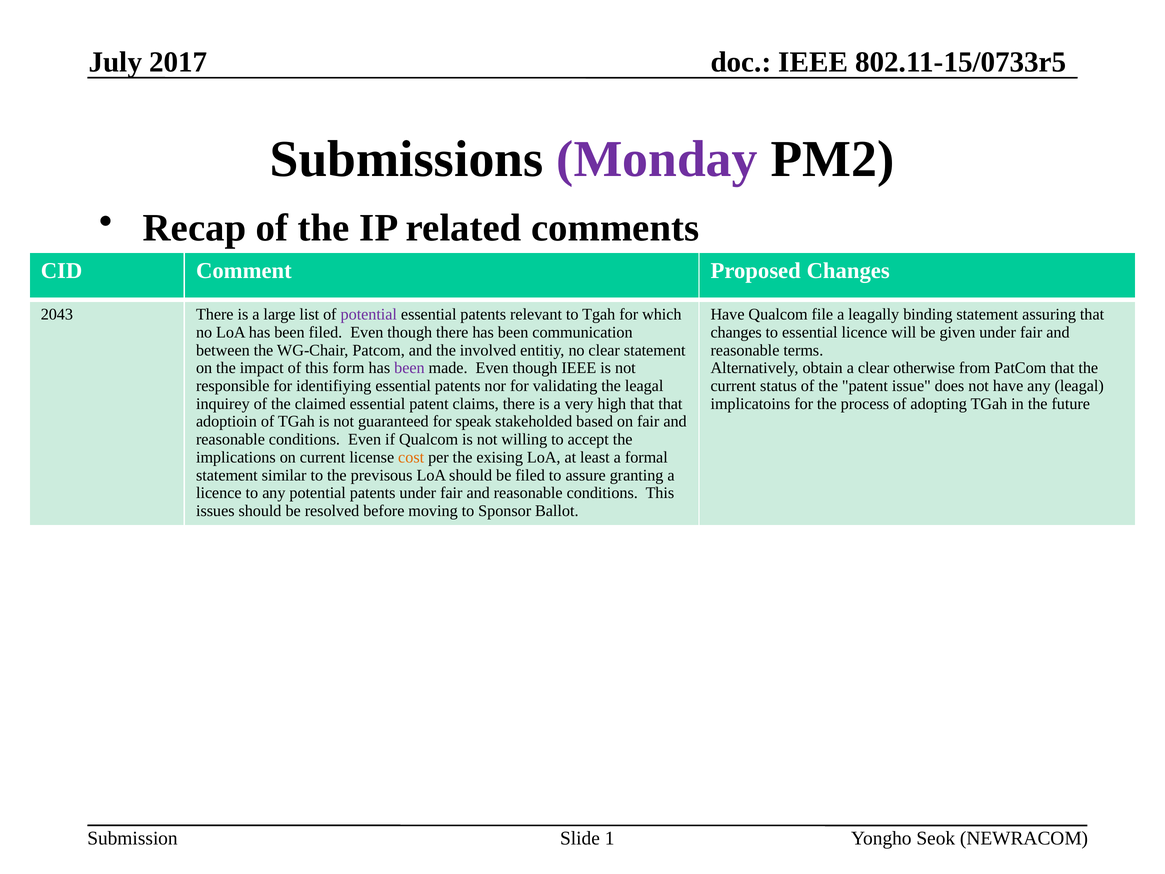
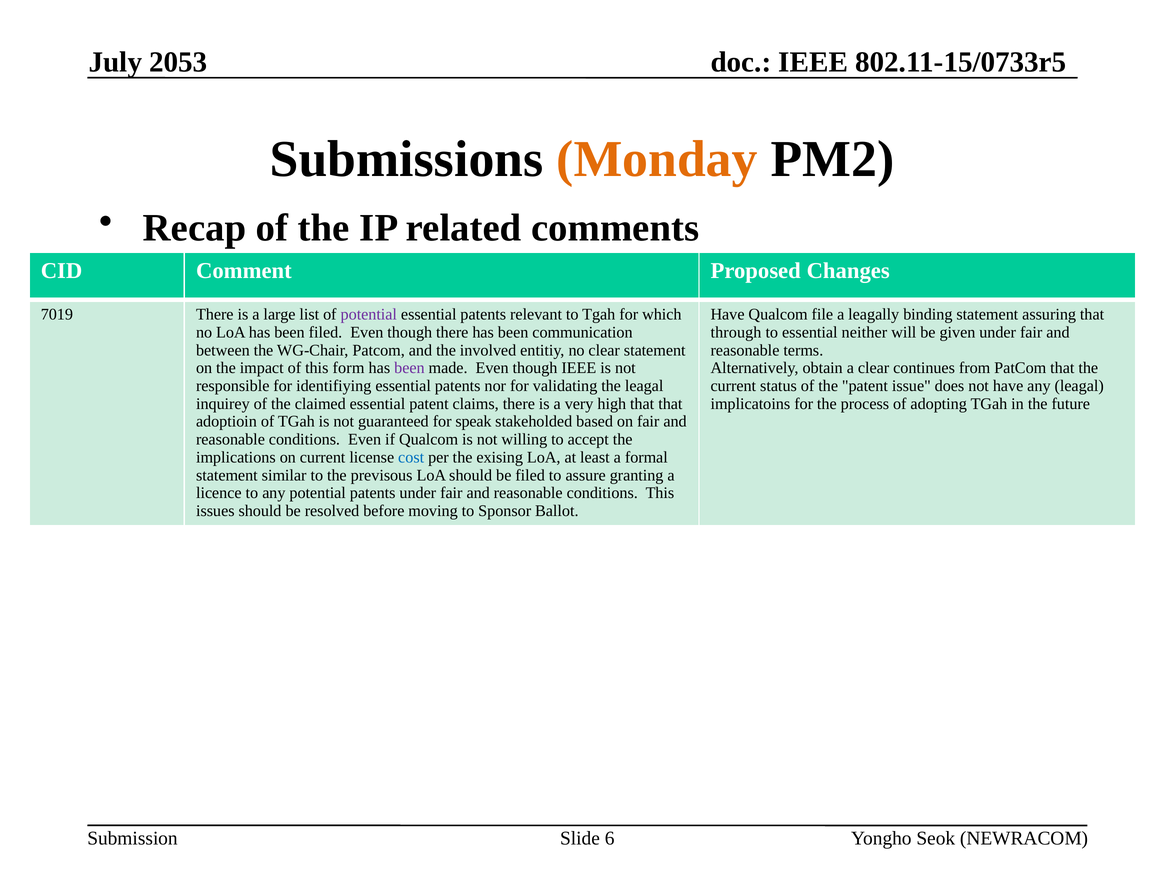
2017: 2017 -> 2053
Monday colour: purple -> orange
2043: 2043 -> 7019
changes at (736, 332): changes -> through
essential licence: licence -> neither
otherwise: otherwise -> continues
cost colour: orange -> blue
1: 1 -> 6
